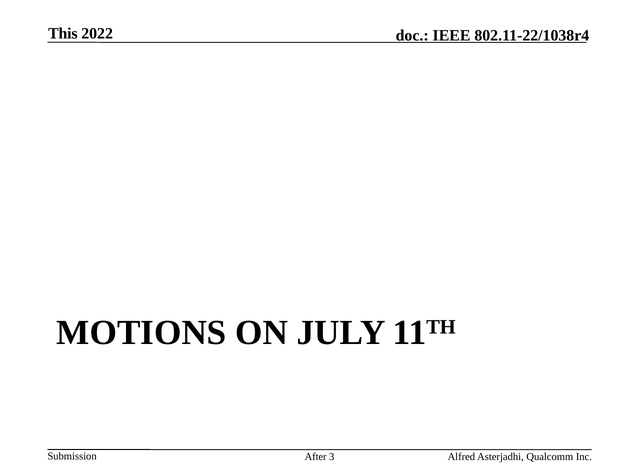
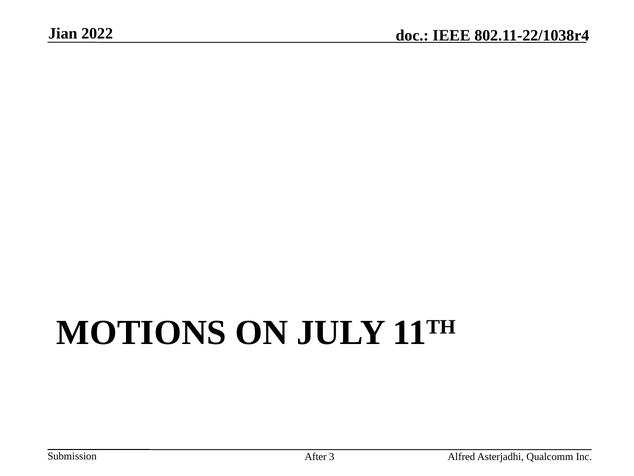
This: This -> Jian
